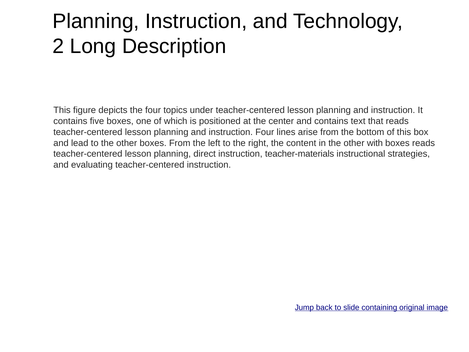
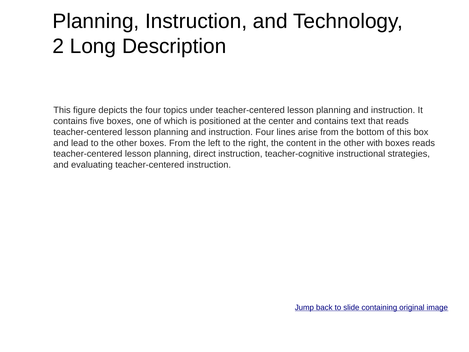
teacher-materials: teacher-materials -> teacher-cognitive
